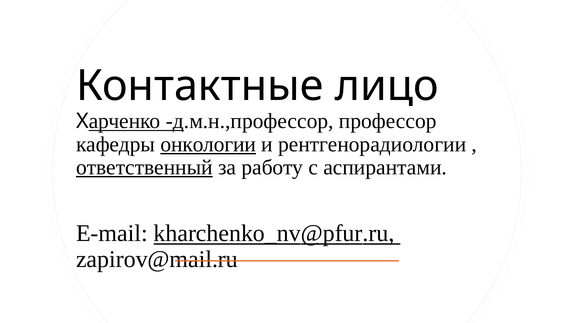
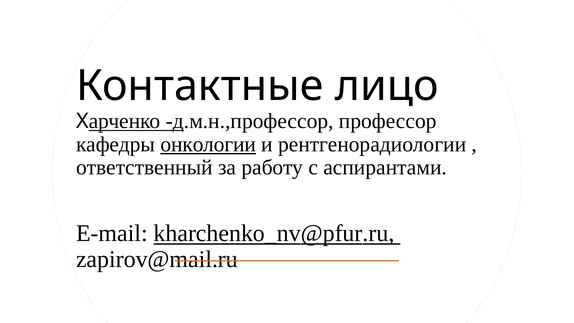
ответственный underline: present -> none
